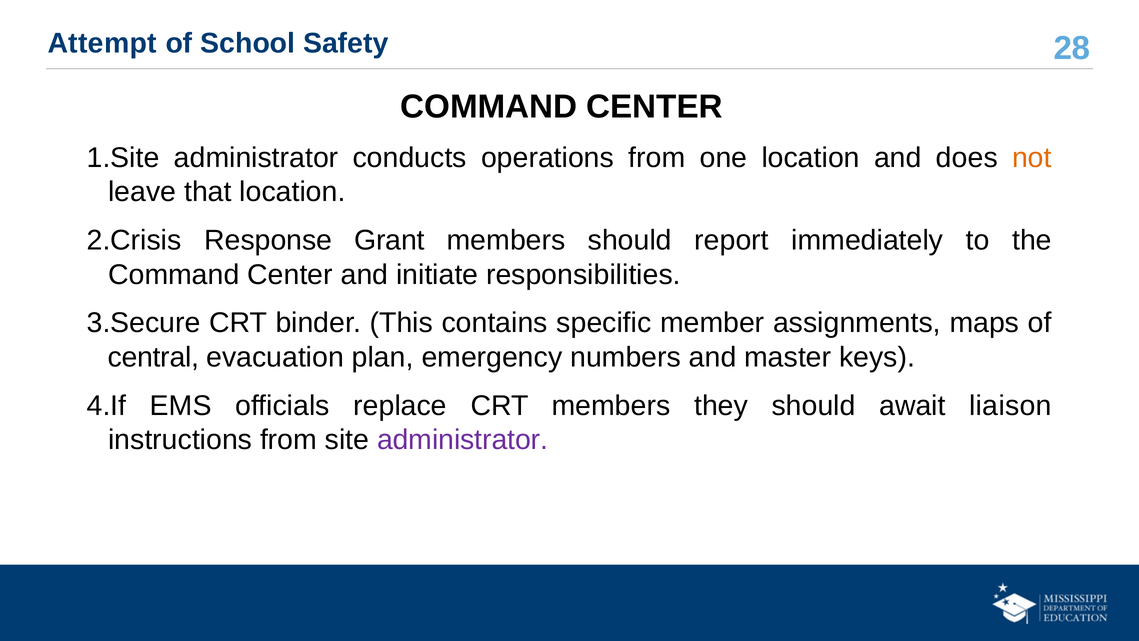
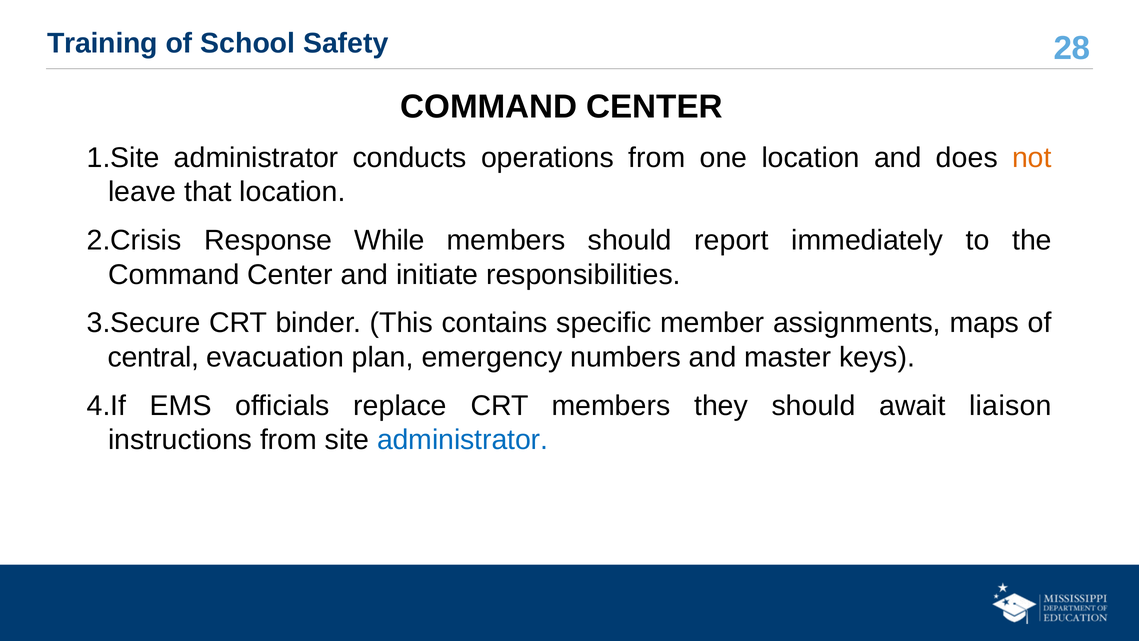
Attempt: Attempt -> Training
Grant: Grant -> While
administrator at (463, 440) colour: purple -> blue
